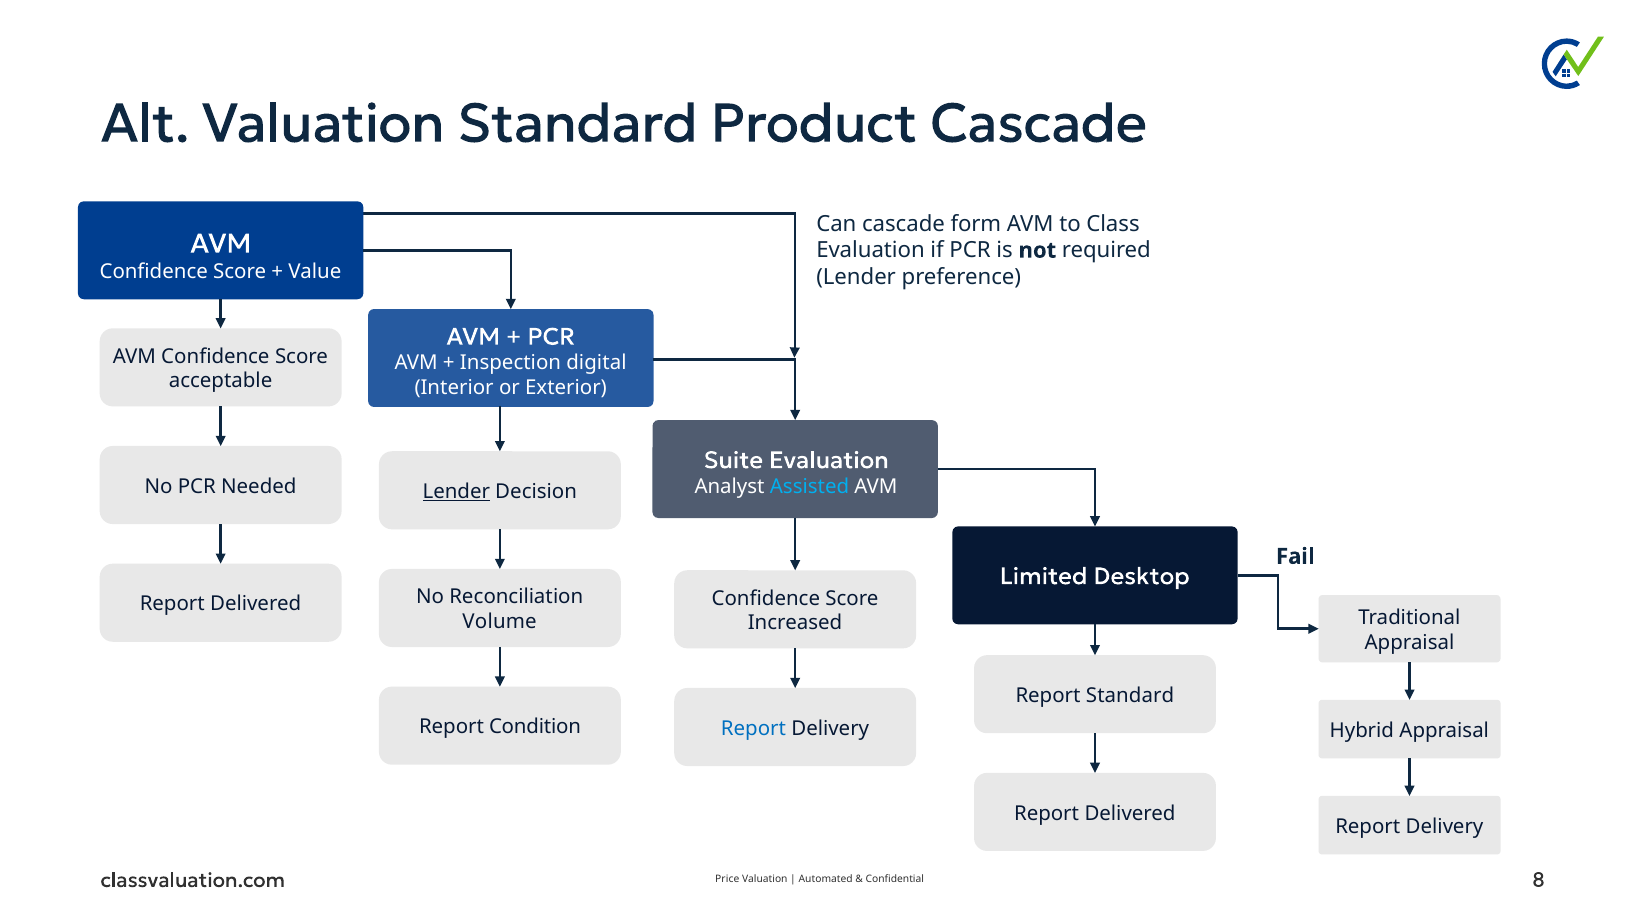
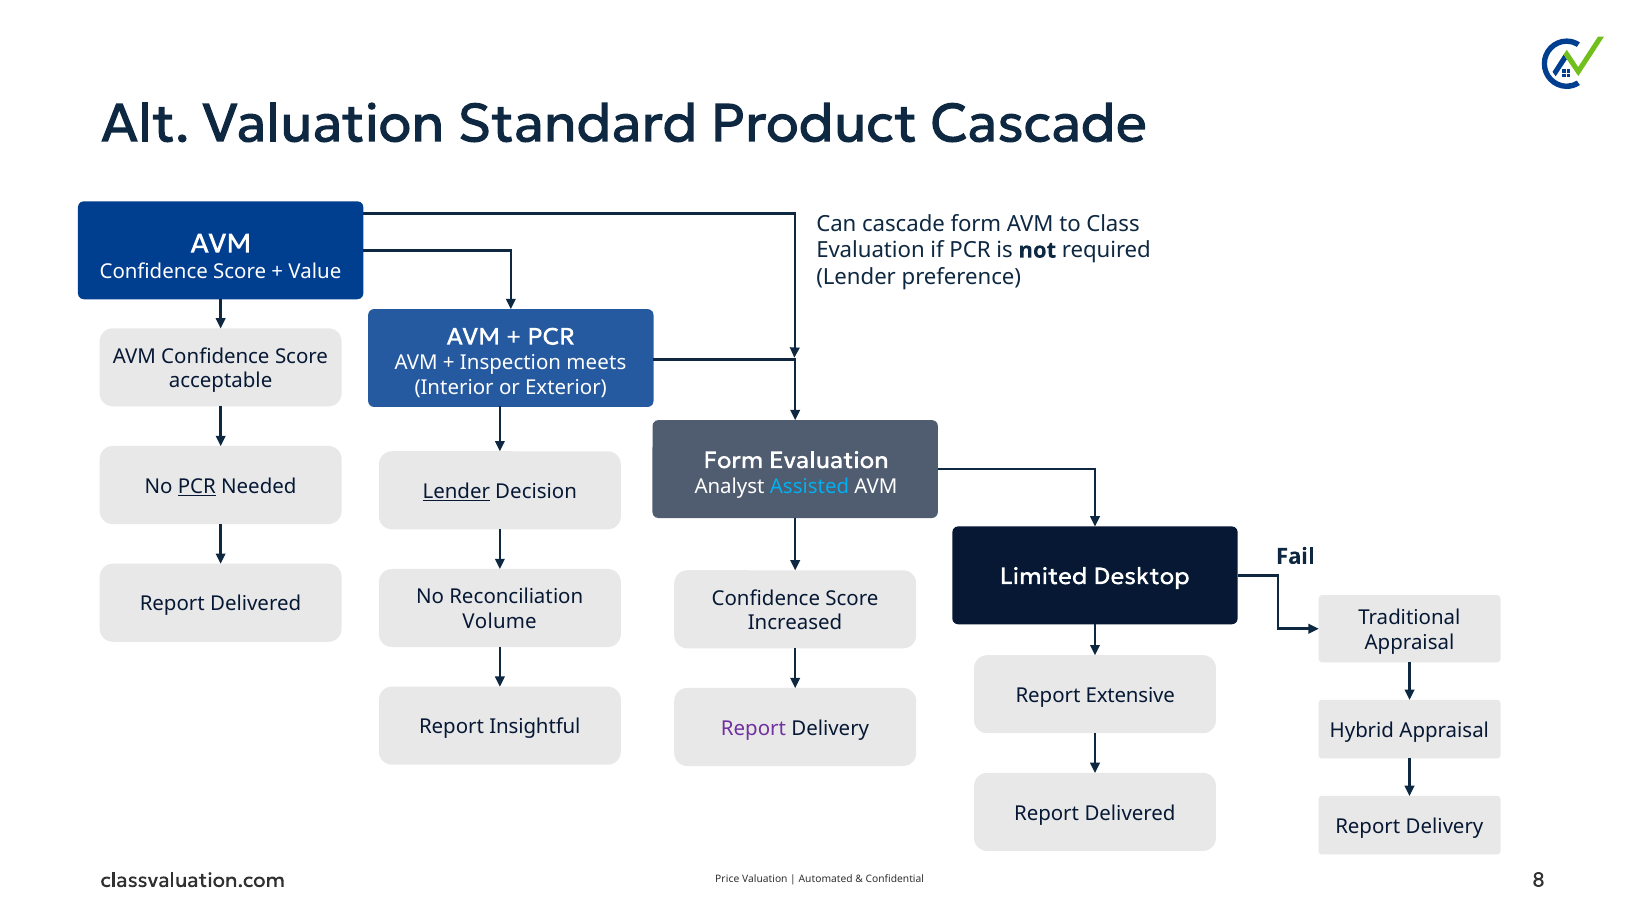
digital: digital -> meets
Suite at (733, 460): Suite -> Form
PCR at (197, 486) underline: none -> present
Report Standard: Standard -> Extensive
Condition: Condition -> Insightful
Report at (753, 728) colour: blue -> purple
